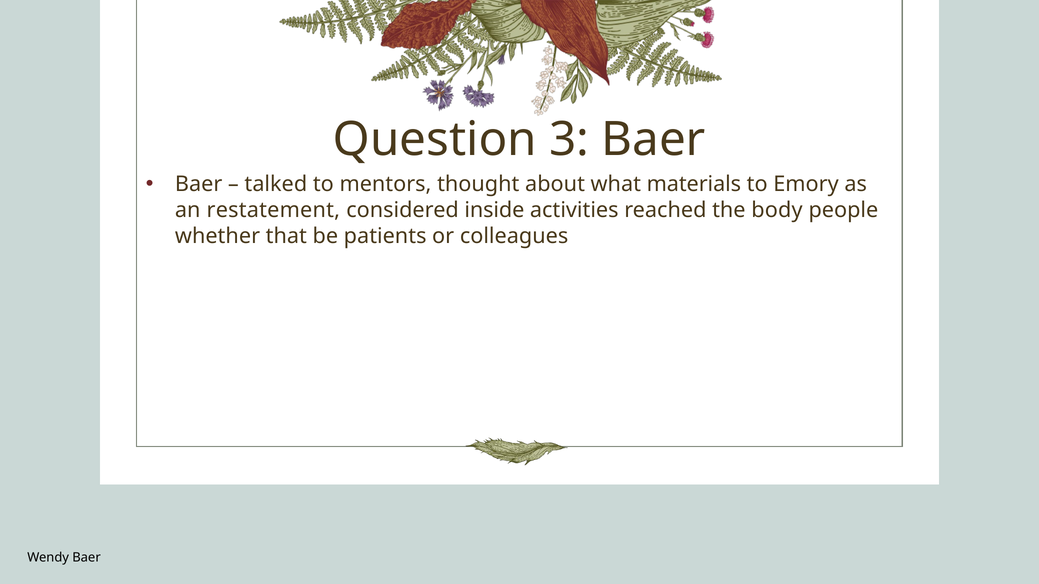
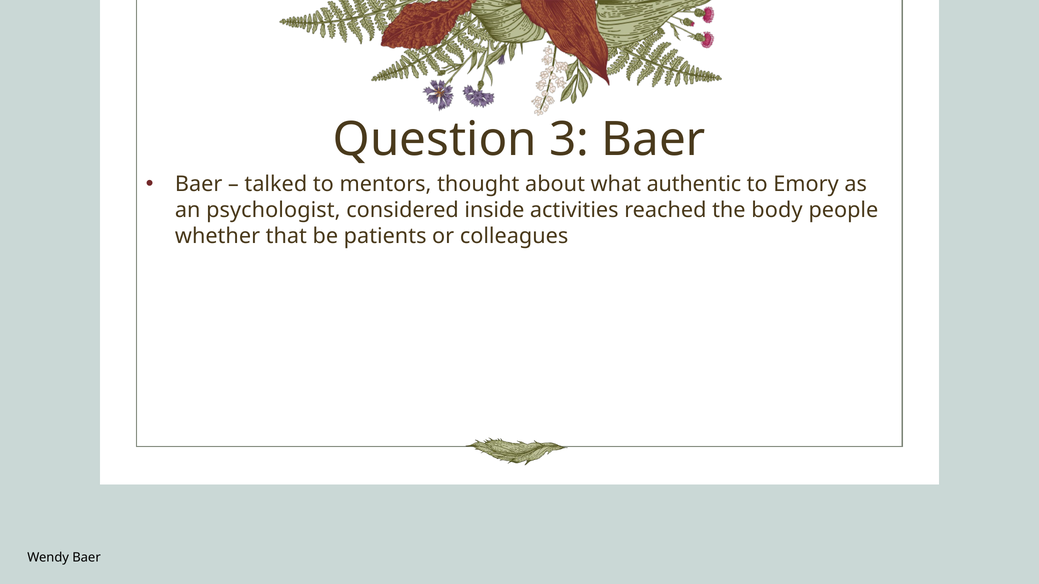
materials: materials -> authentic
restatement: restatement -> psychologist
